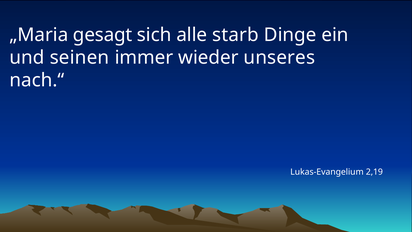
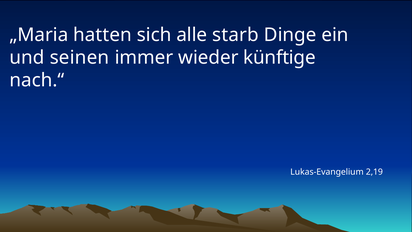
gesagt: gesagt -> hatten
unseres: unseres -> künftige
